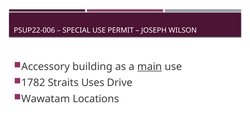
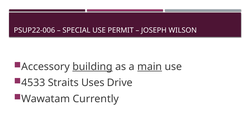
building underline: none -> present
1782: 1782 -> 4533
Locations: Locations -> Currently
